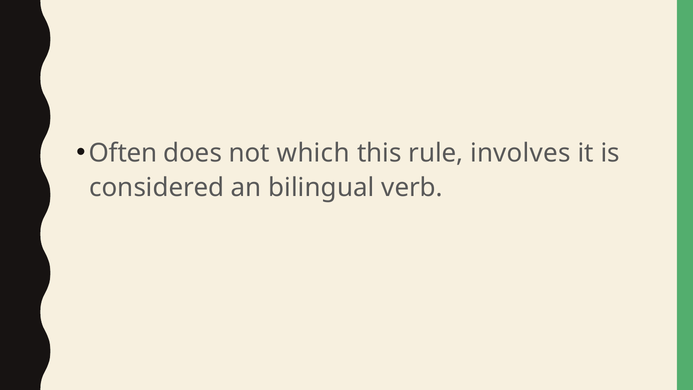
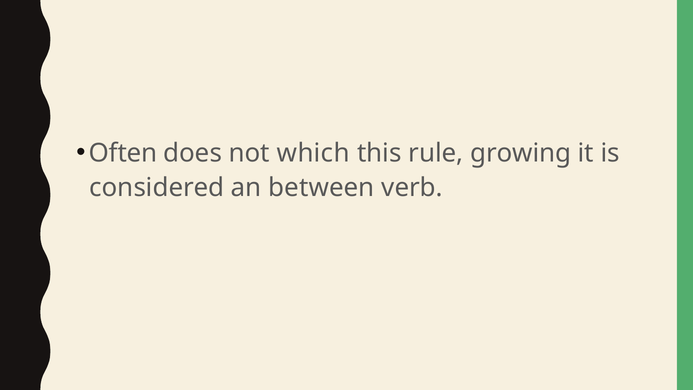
involves: involves -> growing
bilingual: bilingual -> between
